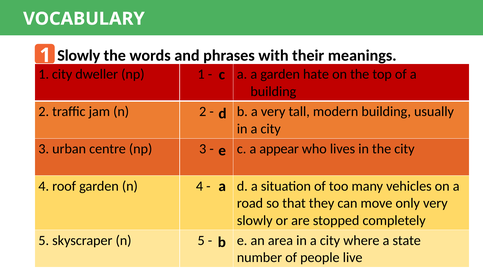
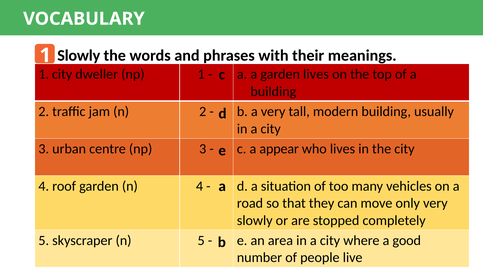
garden hate: hate -> lives
state: state -> good
